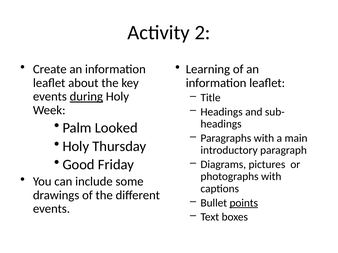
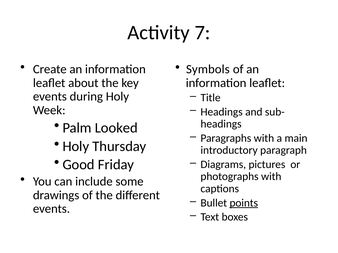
2: 2 -> 7
Learning: Learning -> Symbols
during underline: present -> none
